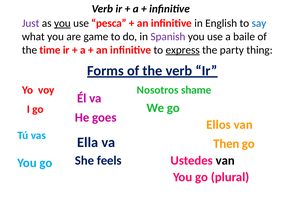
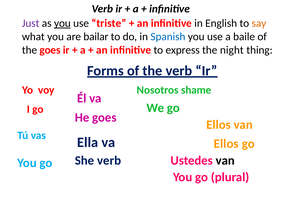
pesca: pesca -> triste
say colour: blue -> orange
game: game -> bailar
Spanish colour: purple -> blue
the time: time -> goes
express underline: present -> none
party: party -> night
Then at (226, 144): Then -> Ellos
She feels: feels -> verb
